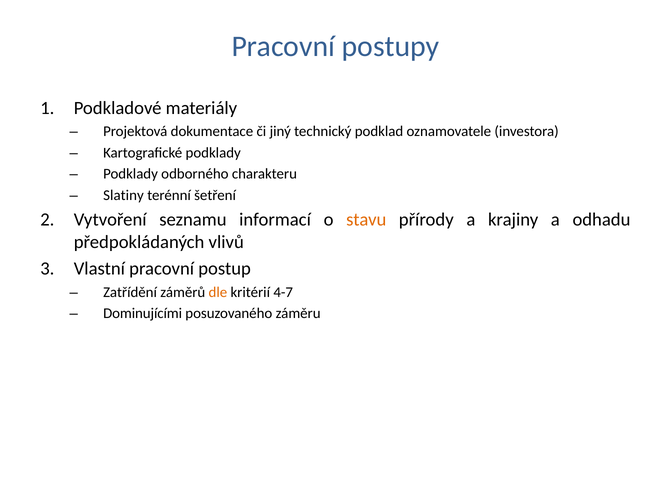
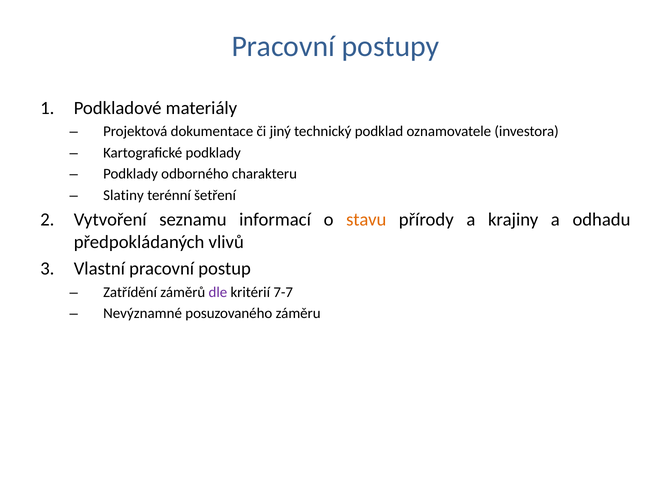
dle colour: orange -> purple
4-7: 4-7 -> 7-7
Dominujícími: Dominujícími -> Nevýznamné
